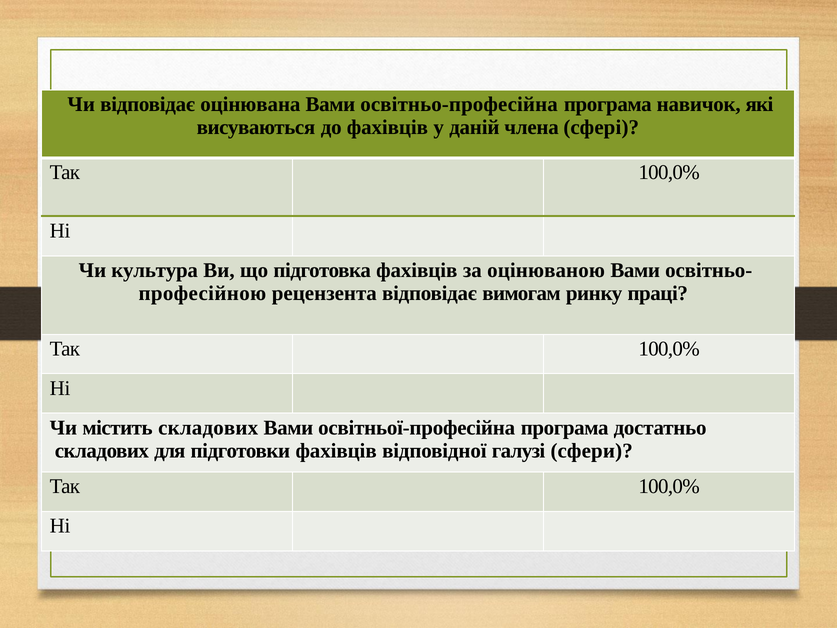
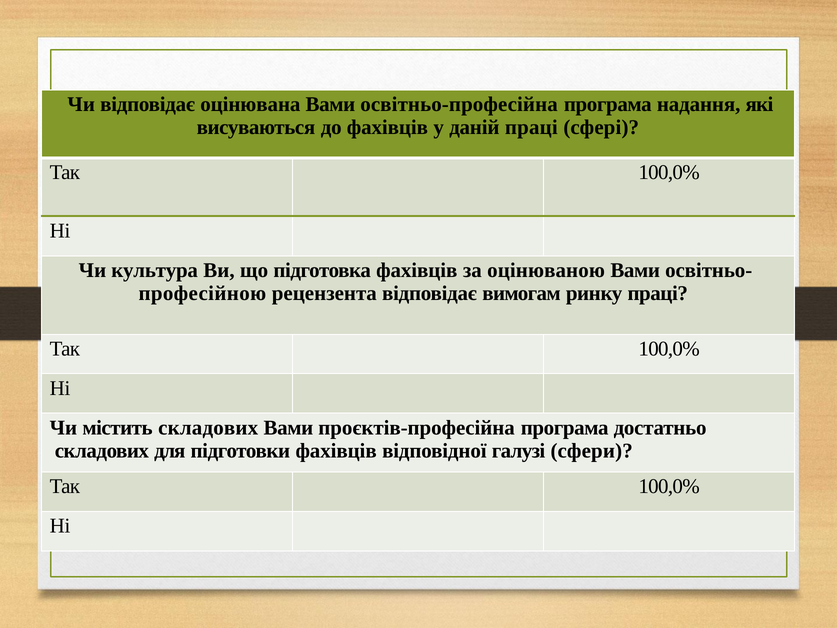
навичок: навичок -> надання
даній члена: члена -> праці
освітньої-професійна: освітньої-професійна -> проєктів-професійна
